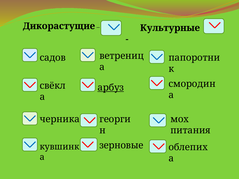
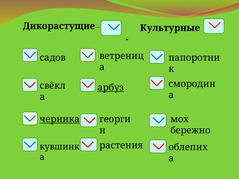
черника underline: none -> present
питания: питания -> бережно
зерновые: зерновые -> растения
